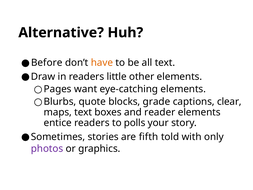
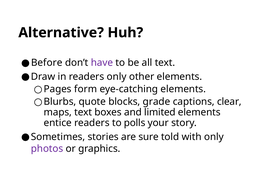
have colour: orange -> purple
readers little: little -> only
want: want -> form
reader: reader -> limited
fifth: fifth -> sure
